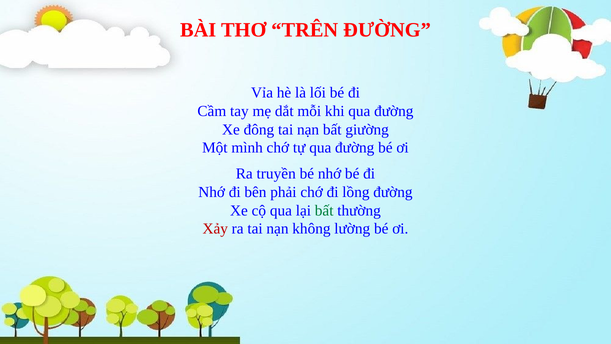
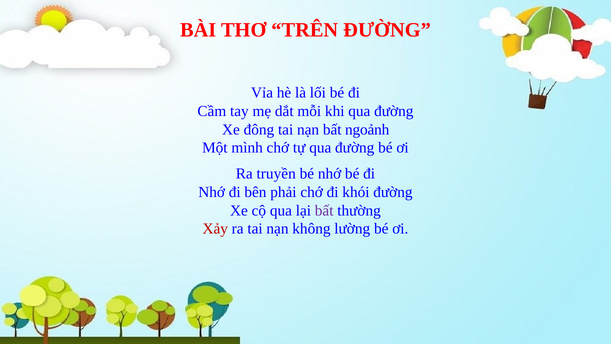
giường: giường -> ngoảnh
lồng: lồng -> khói
bất at (324, 210) colour: green -> purple
